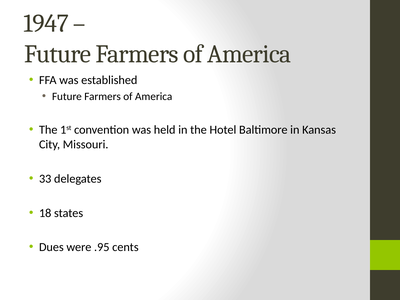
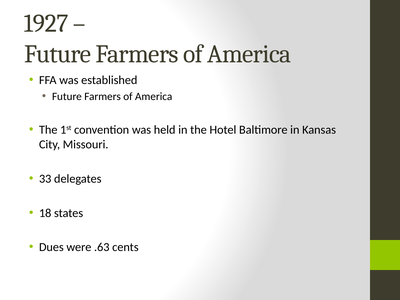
1947: 1947 -> 1927
.95: .95 -> .63
